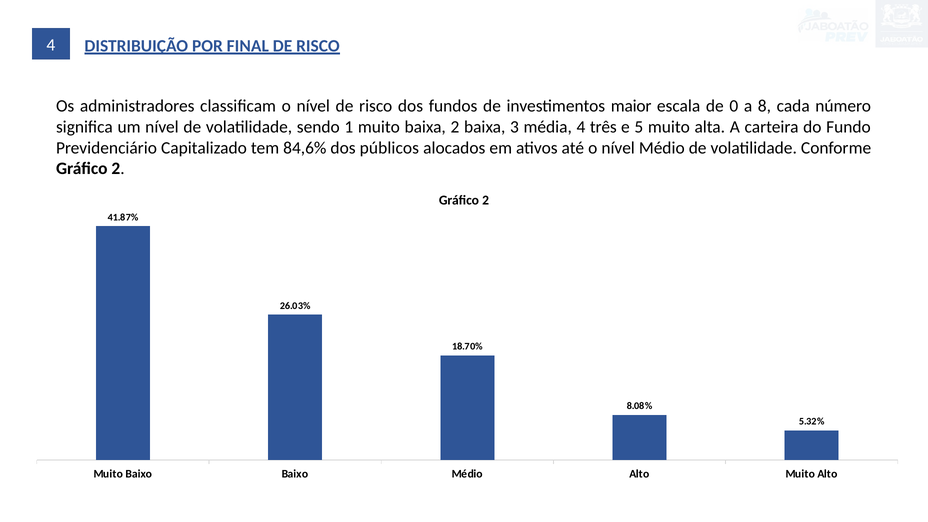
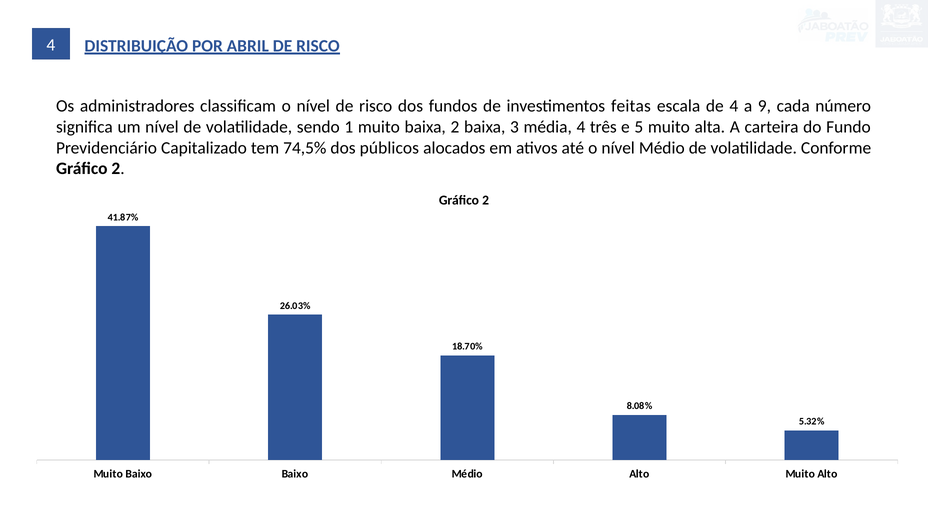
FINAL: FINAL -> ABRIL
maior: maior -> feitas
de 0: 0 -> 4
8: 8 -> 9
84,6%: 84,6% -> 74,5%
